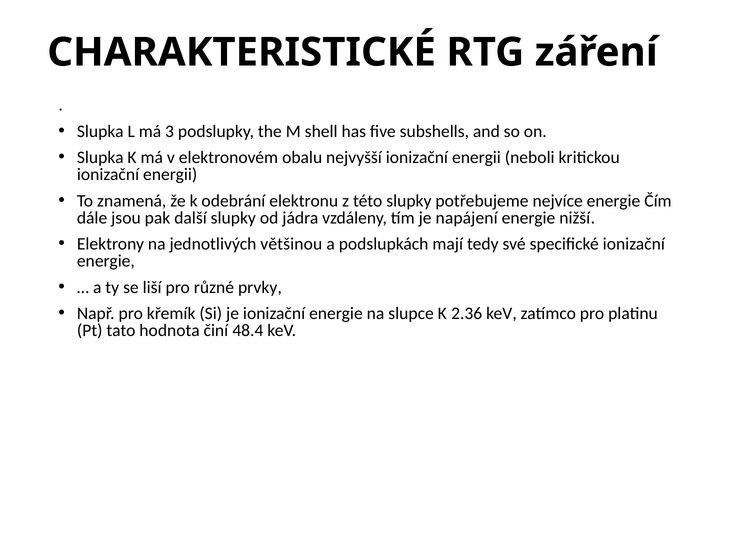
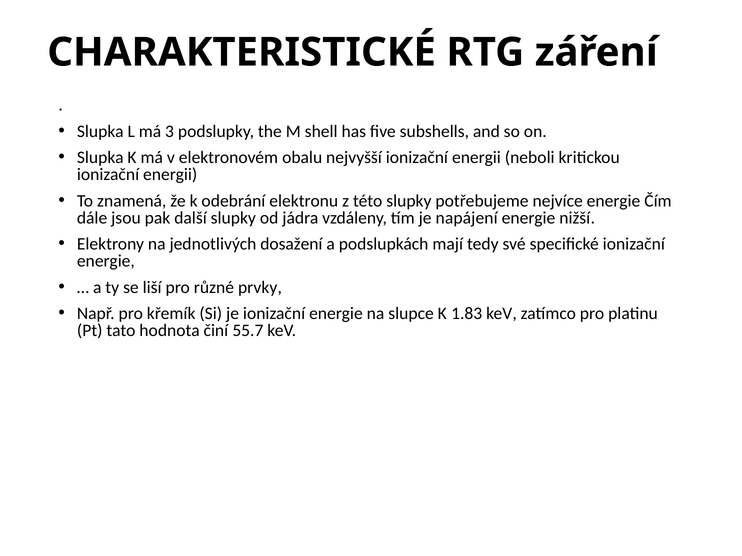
většinou: většinou -> dosažení
2.36: 2.36 -> 1.83
48.4: 48.4 -> 55.7
